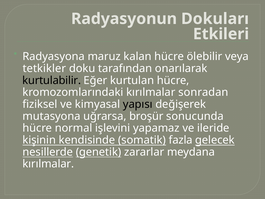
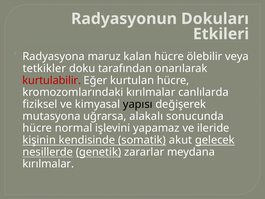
kurtulabilir colour: black -> red
sonradan: sonradan -> canlılarda
broşür: broşür -> alakalı
fazla: fazla -> akut
